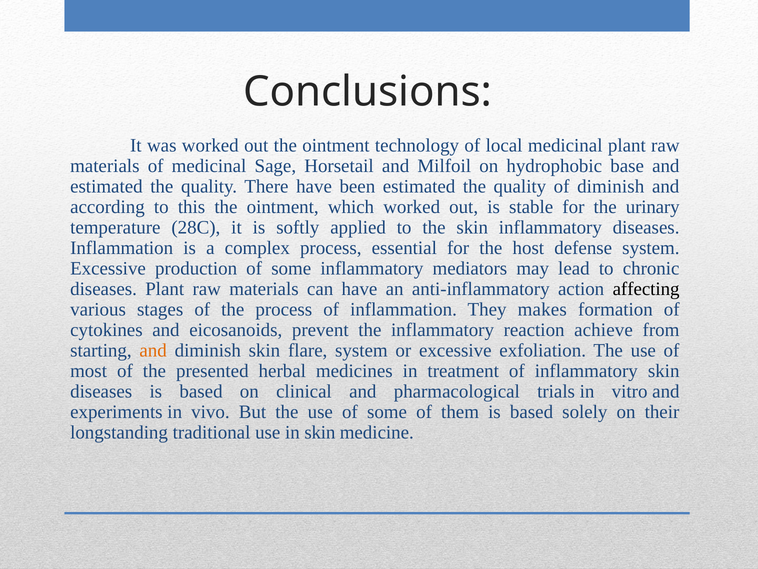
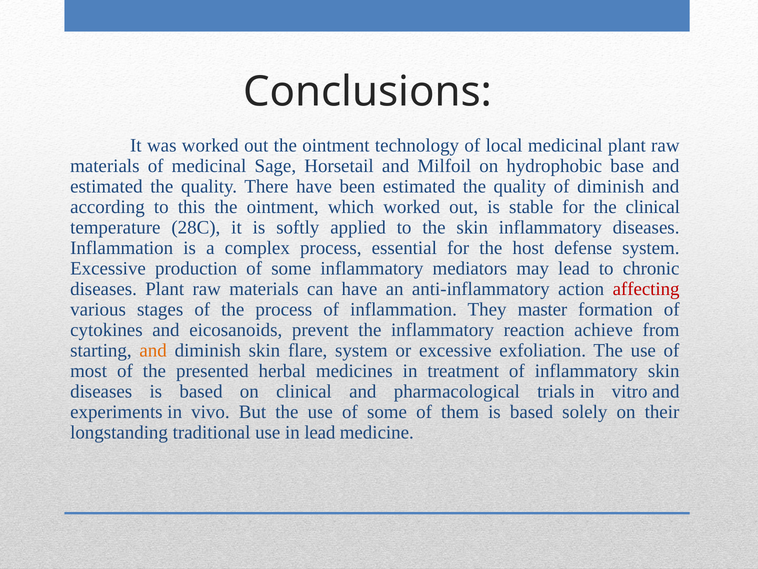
the urinary: urinary -> clinical
affecting colour: black -> red
makes: makes -> master
in skin: skin -> lead
